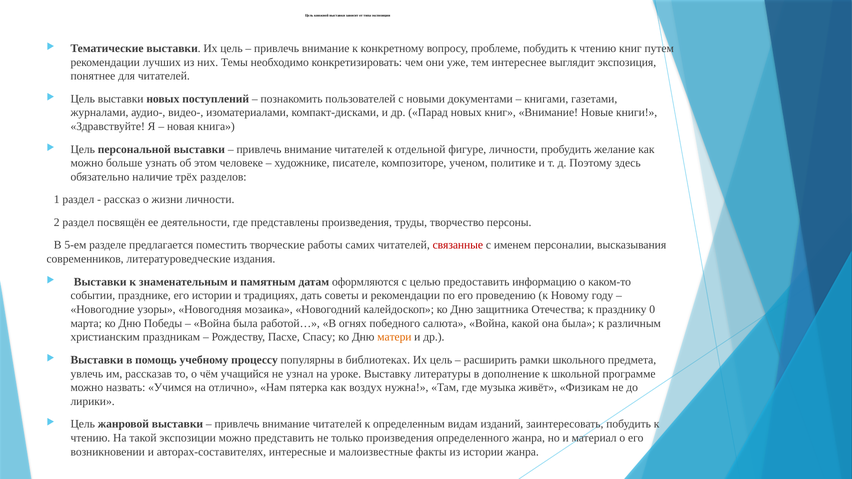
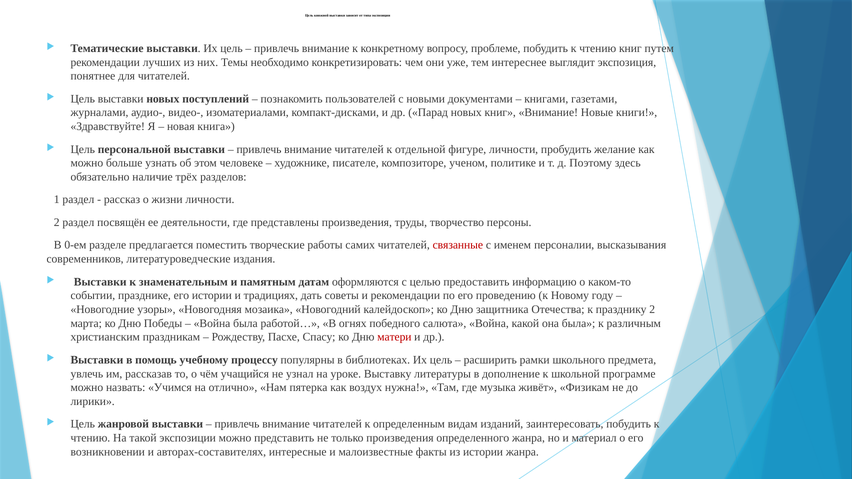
5-ем: 5-ем -> 0-ем
празднику 0: 0 -> 2
матери colour: orange -> red
